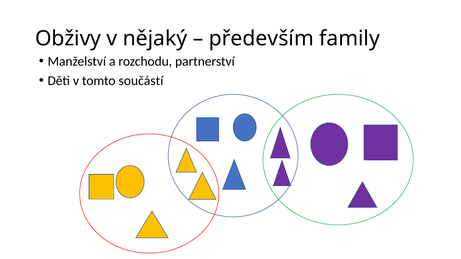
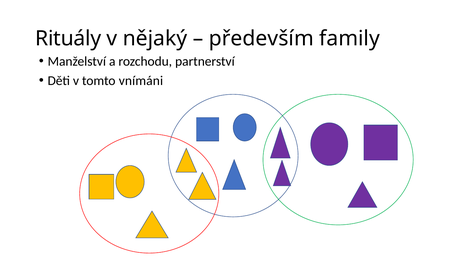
Obživy: Obživy -> Rituály
součástí: součástí -> vnímáni
